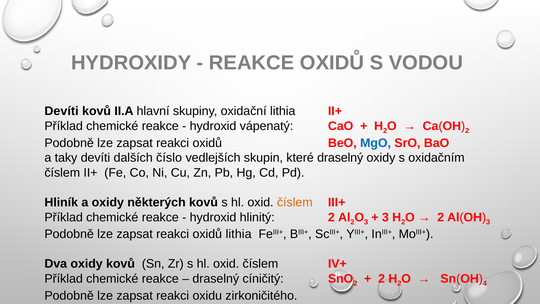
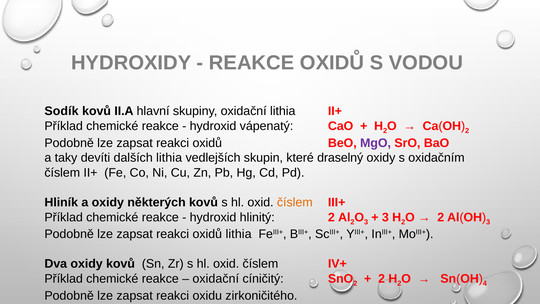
Devíti at (62, 111): Devíti -> Sodík
MgO colour: blue -> purple
dalších číslo: číslo -> lithia
draselný at (216, 279): draselný -> oxidační
